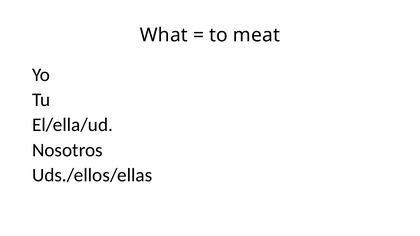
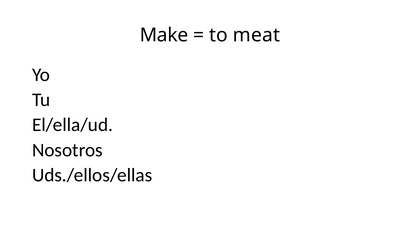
What: What -> Make
